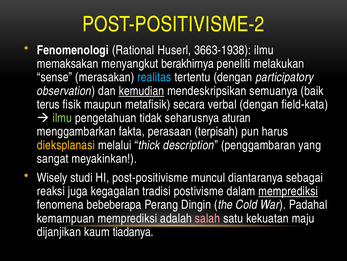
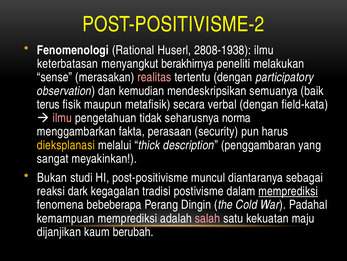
3663-1938: 3663-1938 -> 2808-1938
memaksakan: memaksakan -> keterbatasan
realitas colour: light blue -> pink
kemudian underline: present -> none
ilmu at (62, 118) colour: light green -> pink
aturan: aturan -> norma
terpisah: terpisah -> security
Wisely: Wisely -> Bukan
juga: juga -> dark
tiadanya: tiadanya -> berubah
